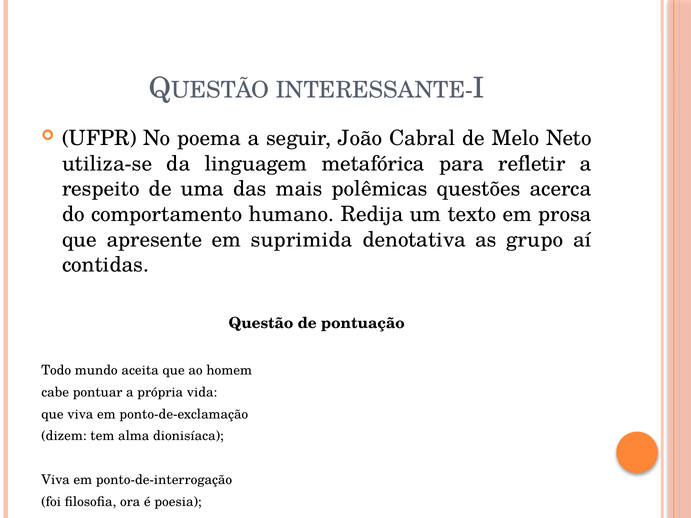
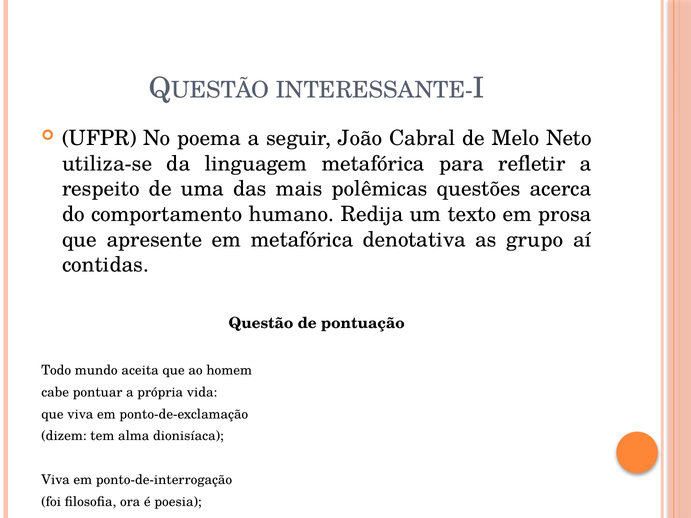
em suprimida: suprimida -> metafórica
